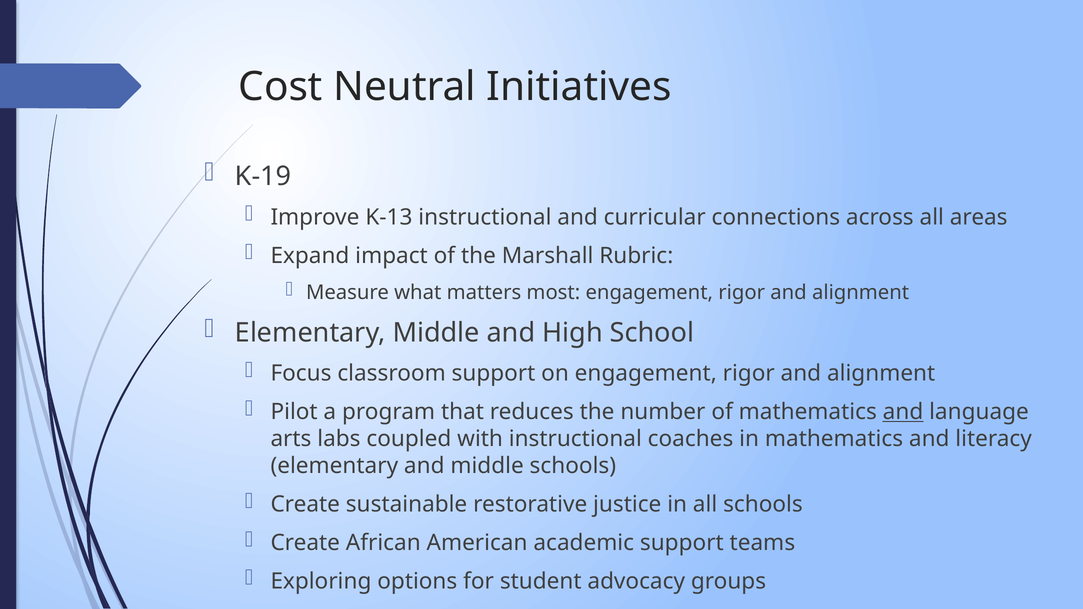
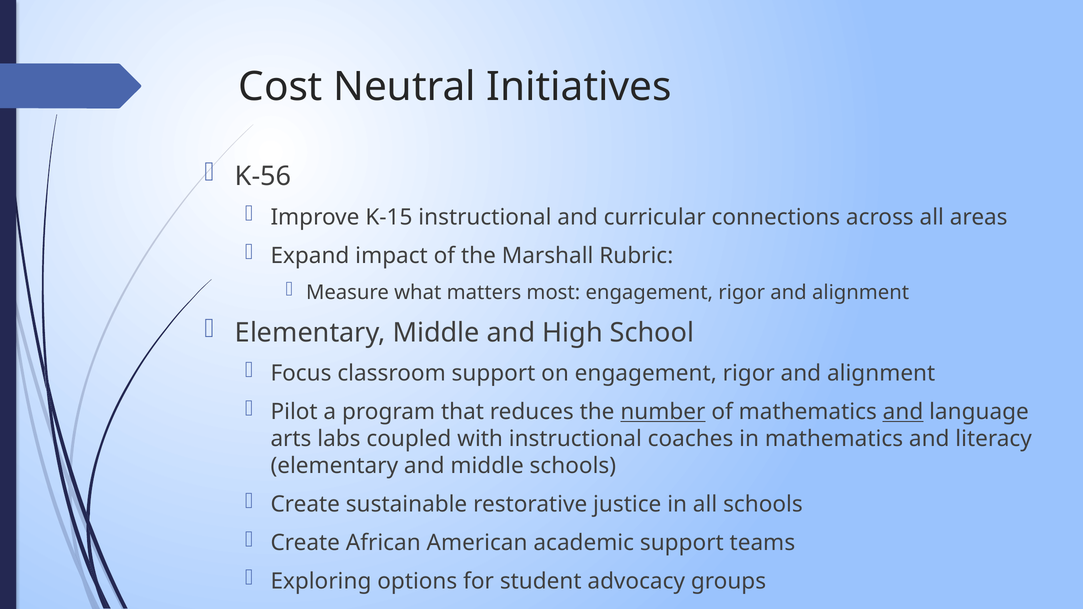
K-19: K-19 -> K-56
K-13: K-13 -> K-15
number underline: none -> present
